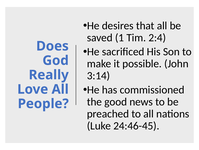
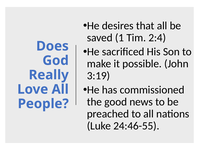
3:14: 3:14 -> 3:19
24:46-45: 24:46-45 -> 24:46-55
